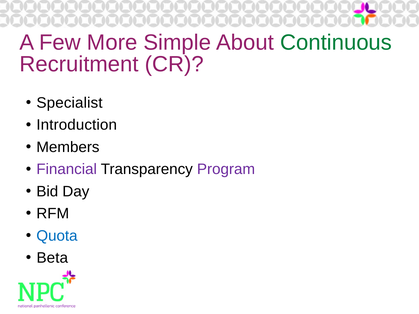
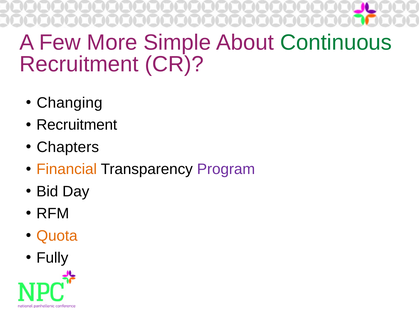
Specialist: Specialist -> Changing
Introduction at (77, 125): Introduction -> Recruitment
Members: Members -> Chapters
Financial colour: purple -> orange
Quota colour: blue -> orange
Beta: Beta -> Fully
